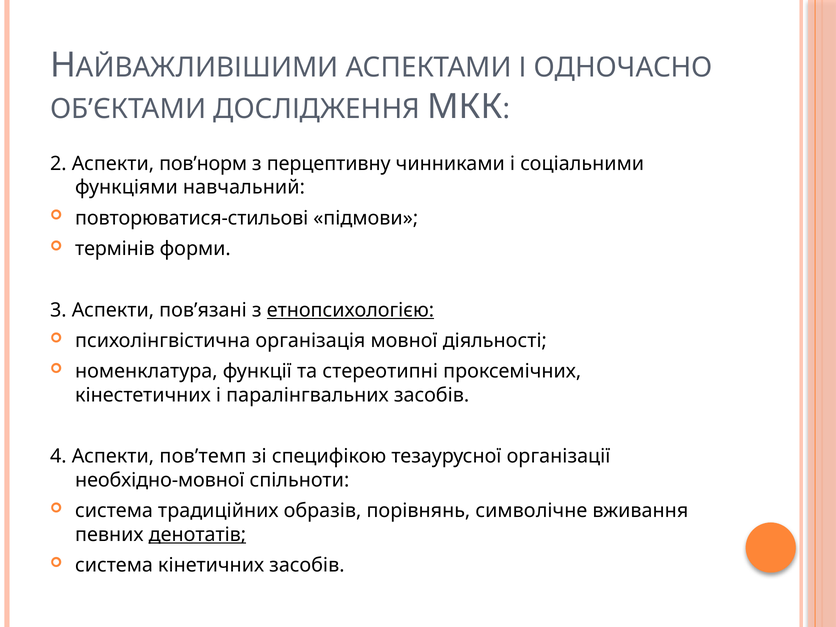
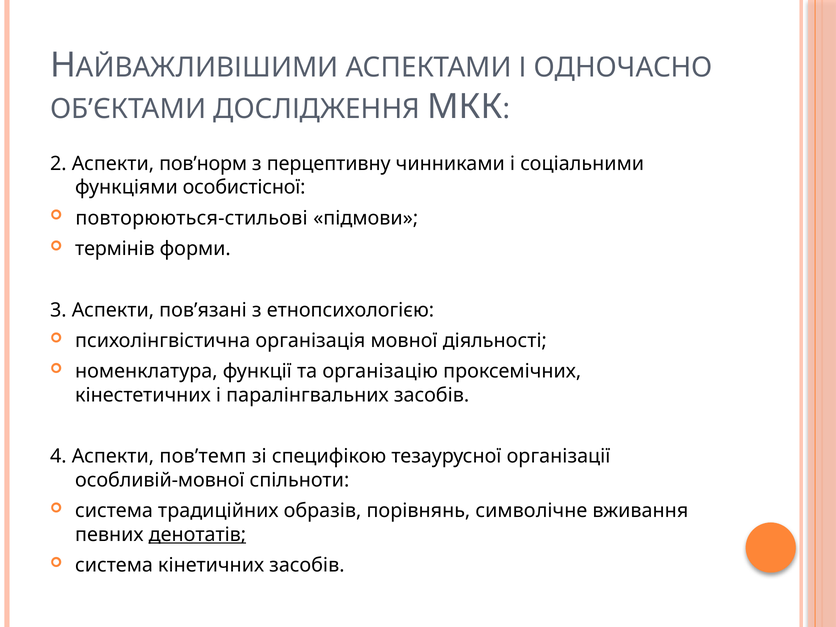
навчальний: навчальний -> особистісної
повторюватися-стильові: повторюватися-стильові -> повторюються-стильові
етнопсихологією underline: present -> none
стереотипні: стереотипні -> організацію
необхідно-мовної: необхідно-мовної -> особливій-мовної
